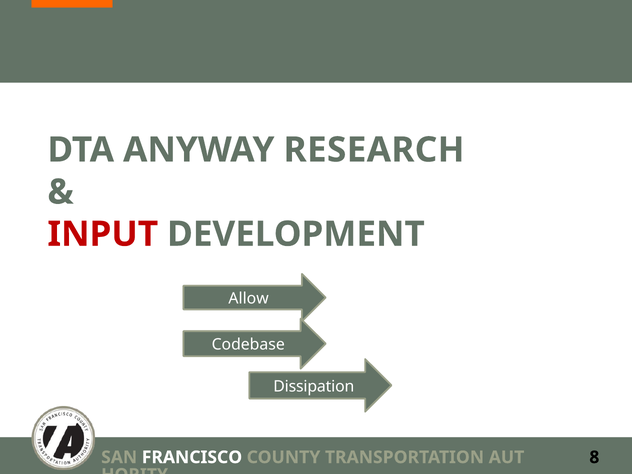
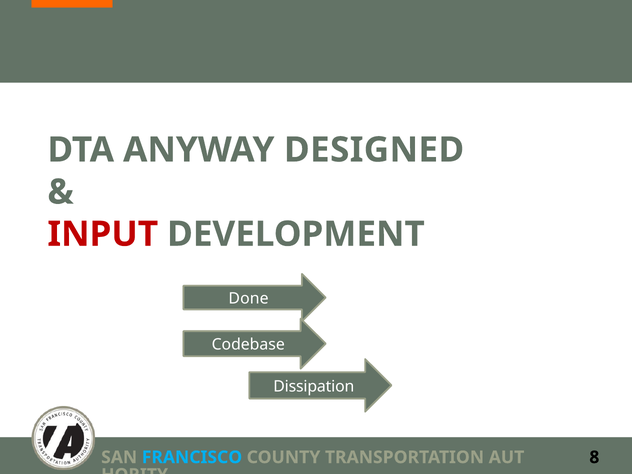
RESEARCH: RESEARCH -> DESIGNED
Allow: Allow -> Done
FRANCISCO colour: white -> light blue
